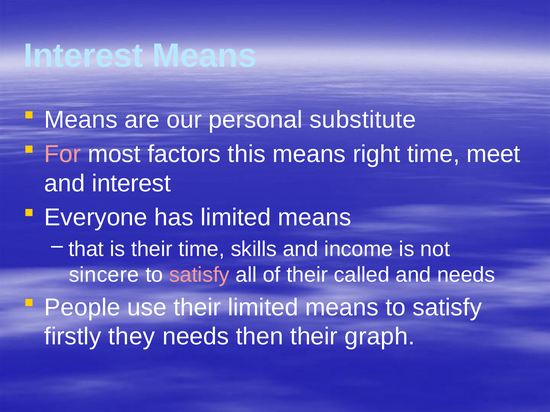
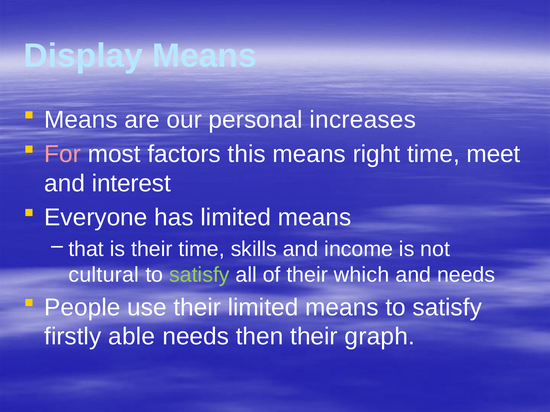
Interest at (83, 56): Interest -> Display
substitute: substitute -> increases
sincere: sincere -> cultural
satisfy at (199, 275) colour: pink -> light green
called: called -> which
they: they -> able
